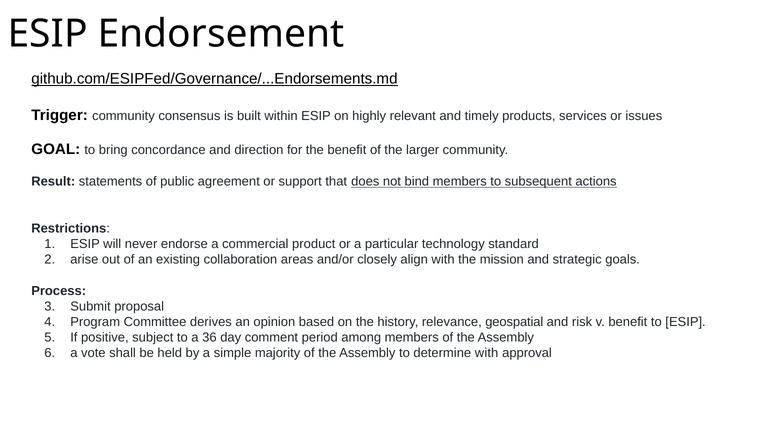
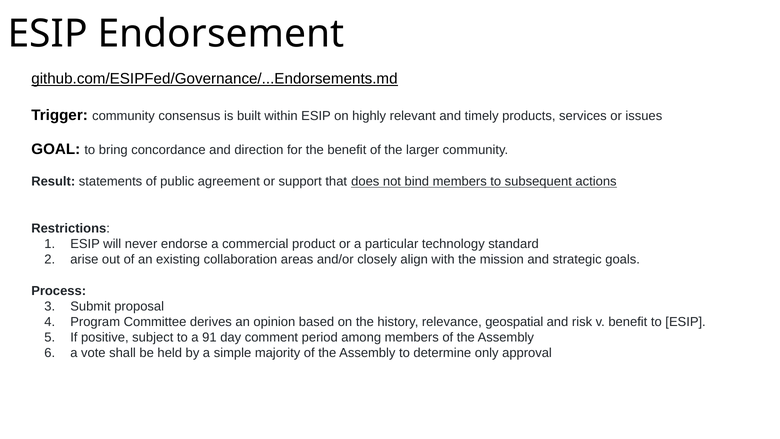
36: 36 -> 91
determine with: with -> only
